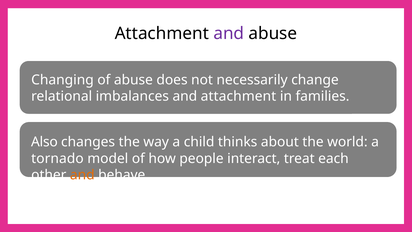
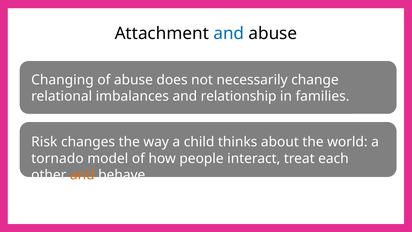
and at (229, 33) colour: purple -> blue
and attachment: attachment -> relationship
Also: Also -> Risk
